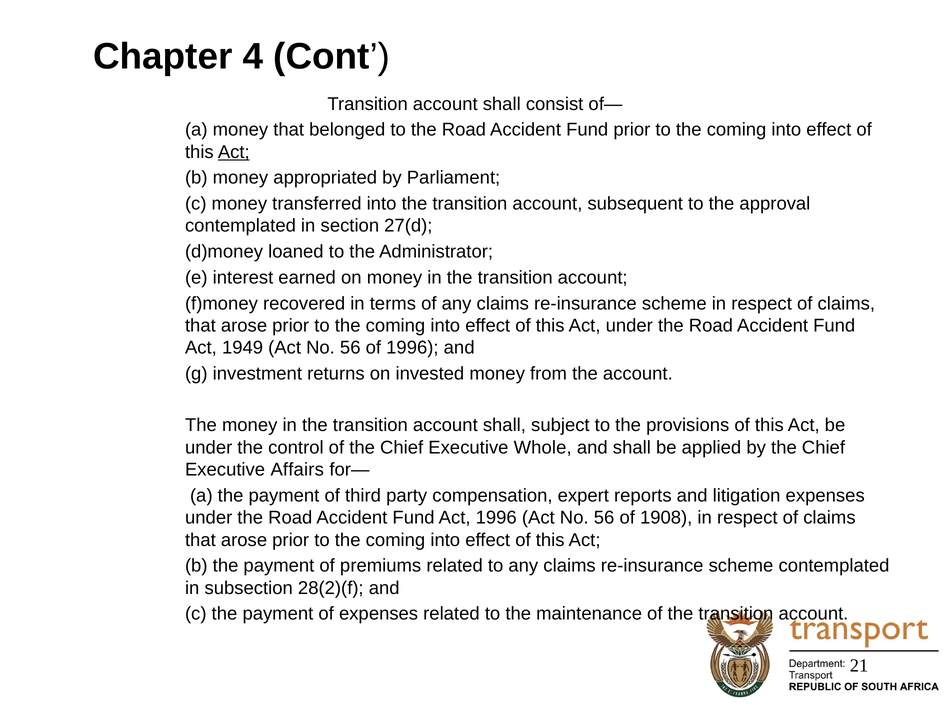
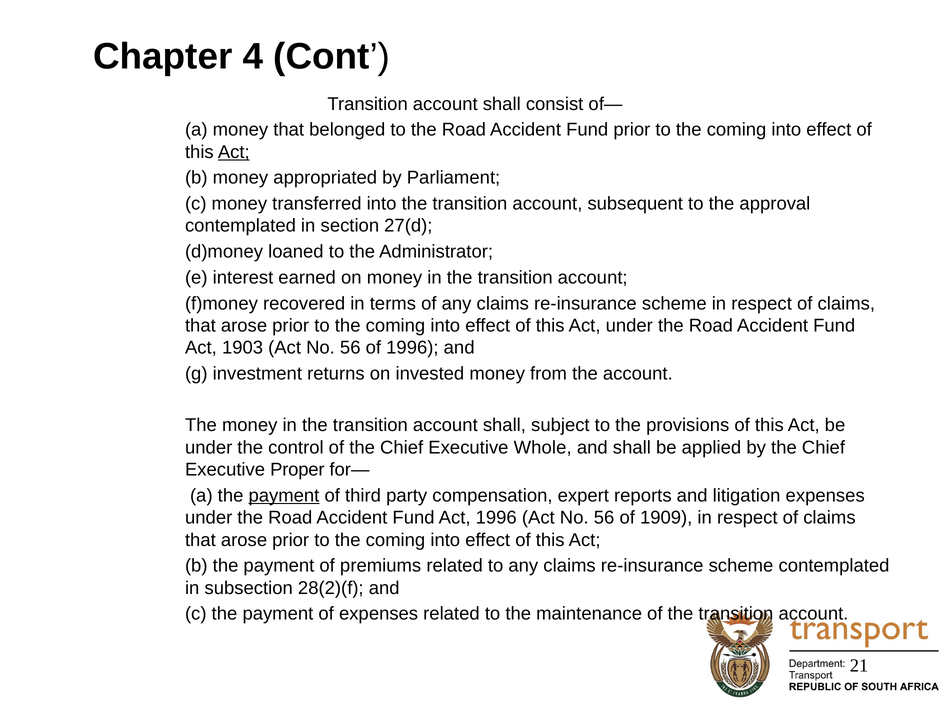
1949: 1949 -> 1903
Affairs: Affairs -> Proper
payment at (284, 495) underline: none -> present
1908: 1908 -> 1909
